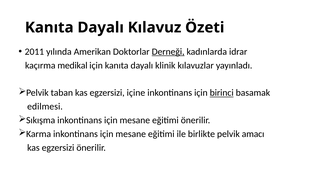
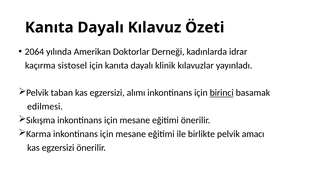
2011: 2011 -> 2064
Derneği underline: present -> none
medikal: medikal -> sistosel
içine: içine -> alımı
